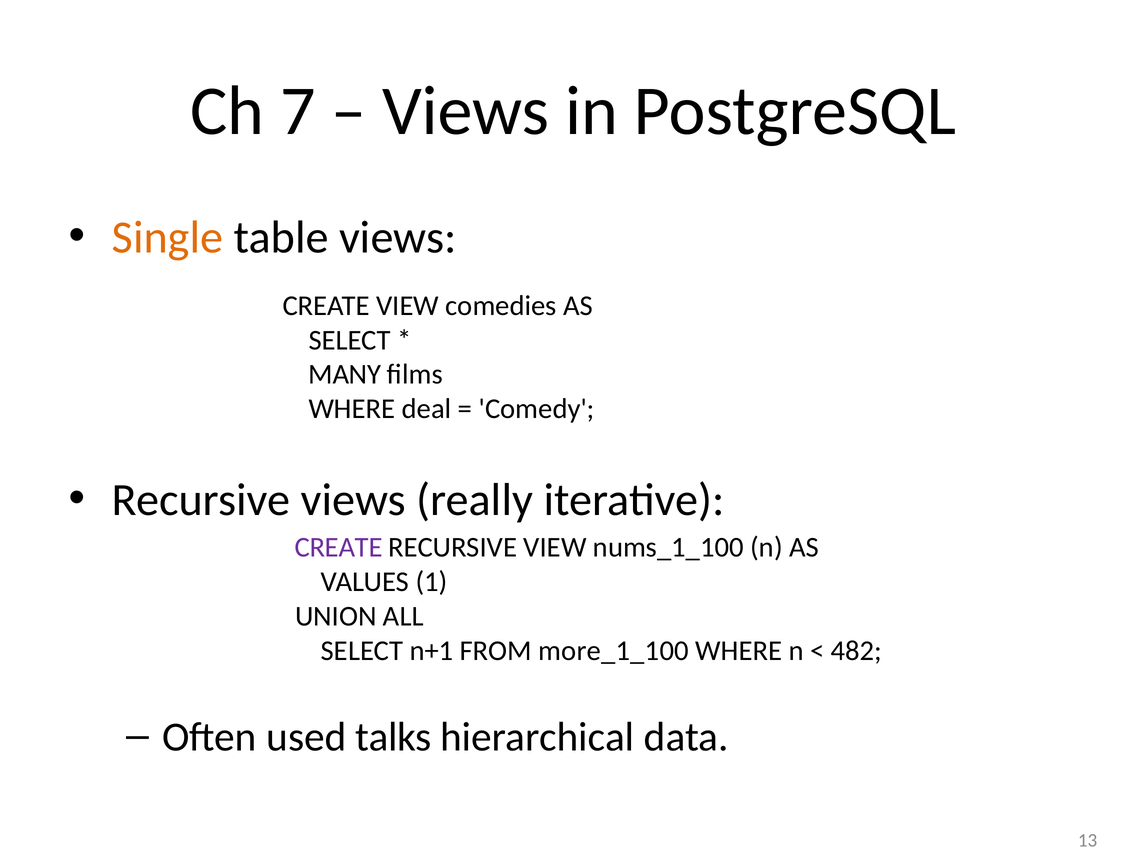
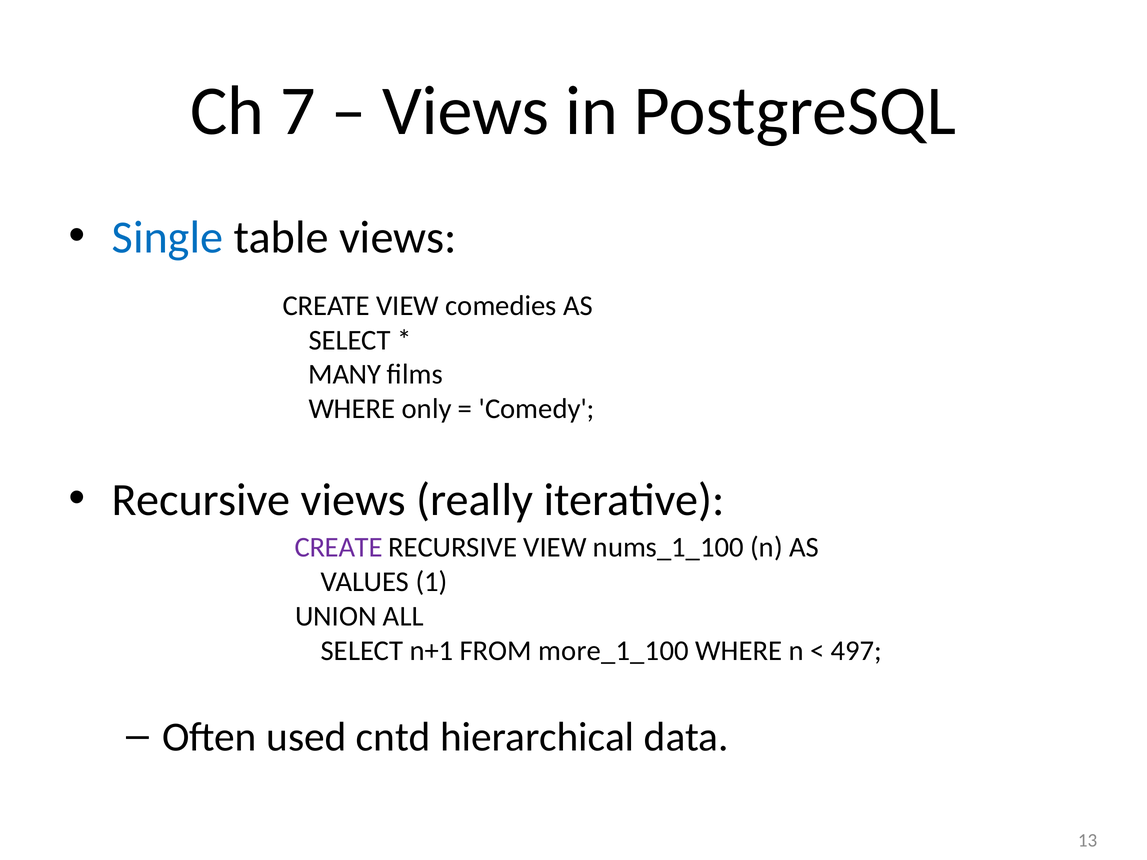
Single colour: orange -> blue
deal: deal -> only
482: 482 -> 497
talks: talks -> cntd
